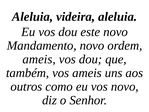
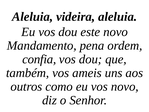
Mandamento novo: novo -> pena
ameis at (39, 59): ameis -> confia
